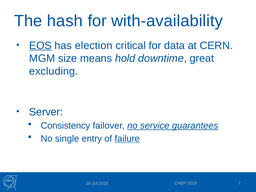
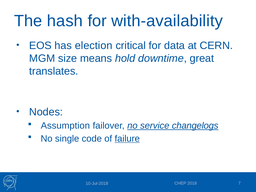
EOS underline: present -> none
excluding: excluding -> translates
Server: Server -> Nodes
Consistency: Consistency -> Assumption
guarantees: guarantees -> changelogs
entry: entry -> code
